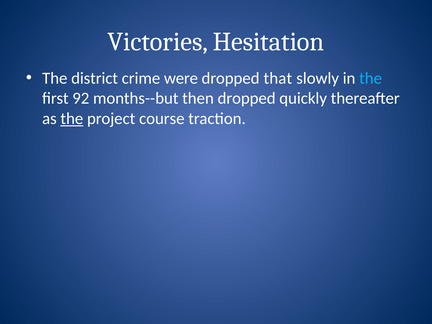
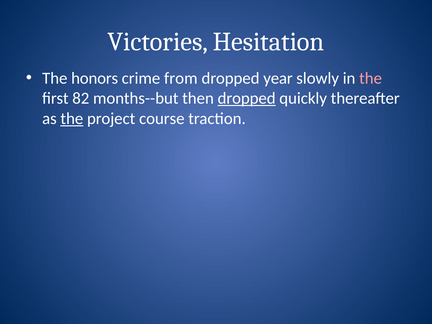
district: district -> honors
were: were -> from
that: that -> year
the at (371, 78) colour: light blue -> pink
92: 92 -> 82
dropped at (247, 98) underline: none -> present
